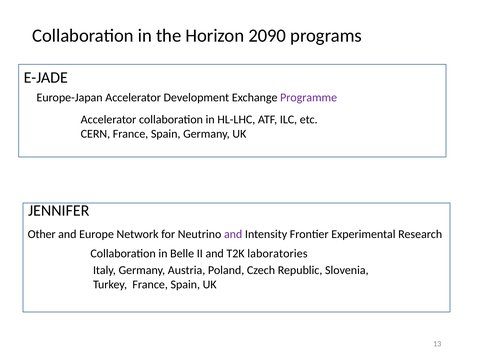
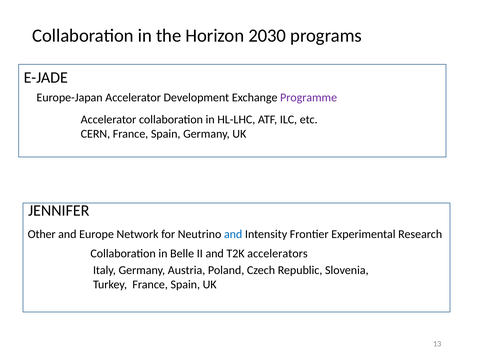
2090: 2090 -> 2030
and at (233, 234) colour: purple -> blue
laboratories: laboratories -> accelerators
